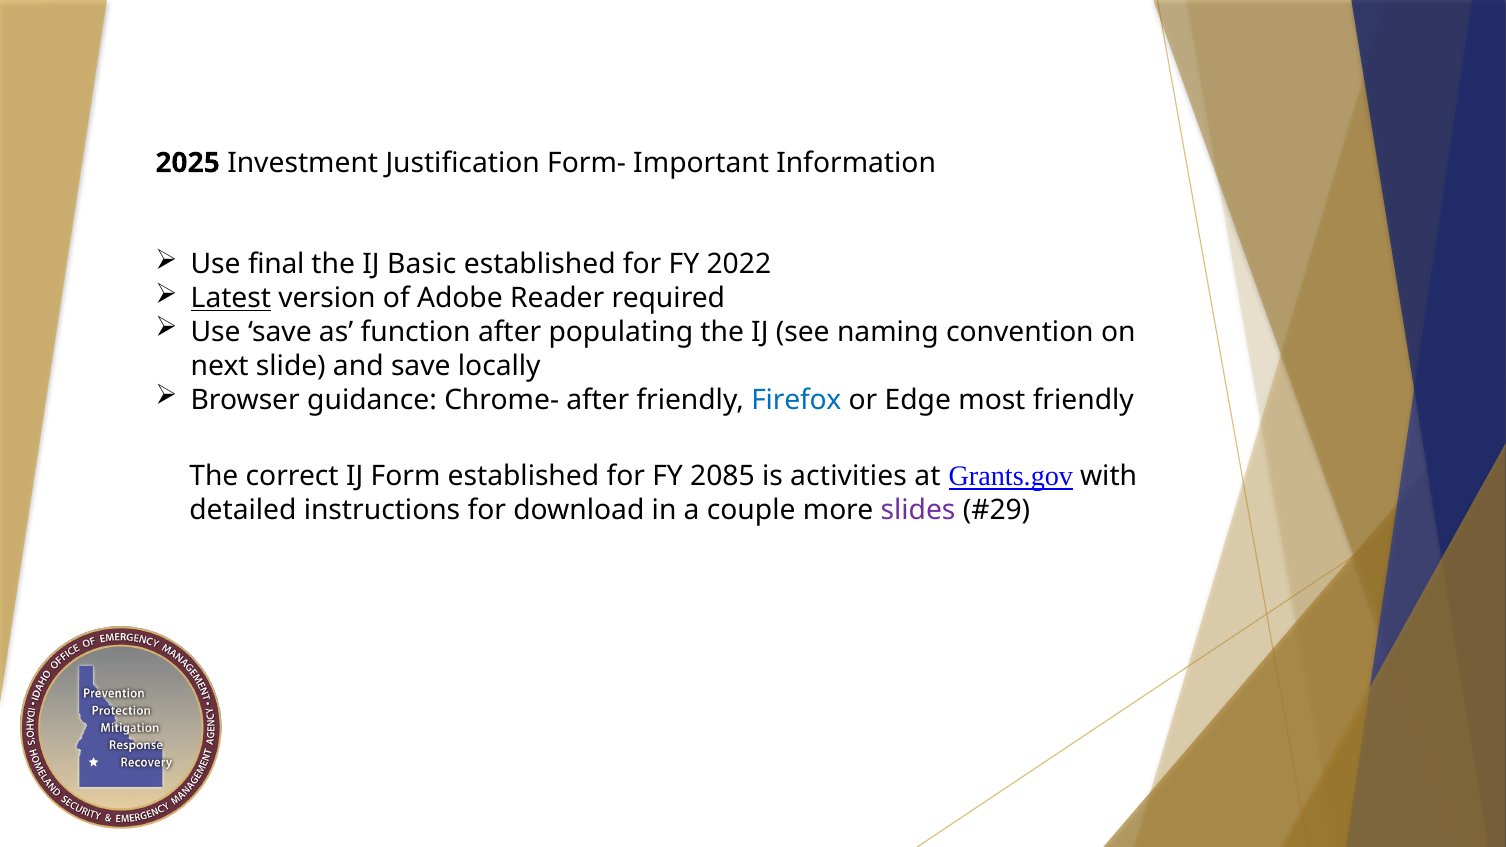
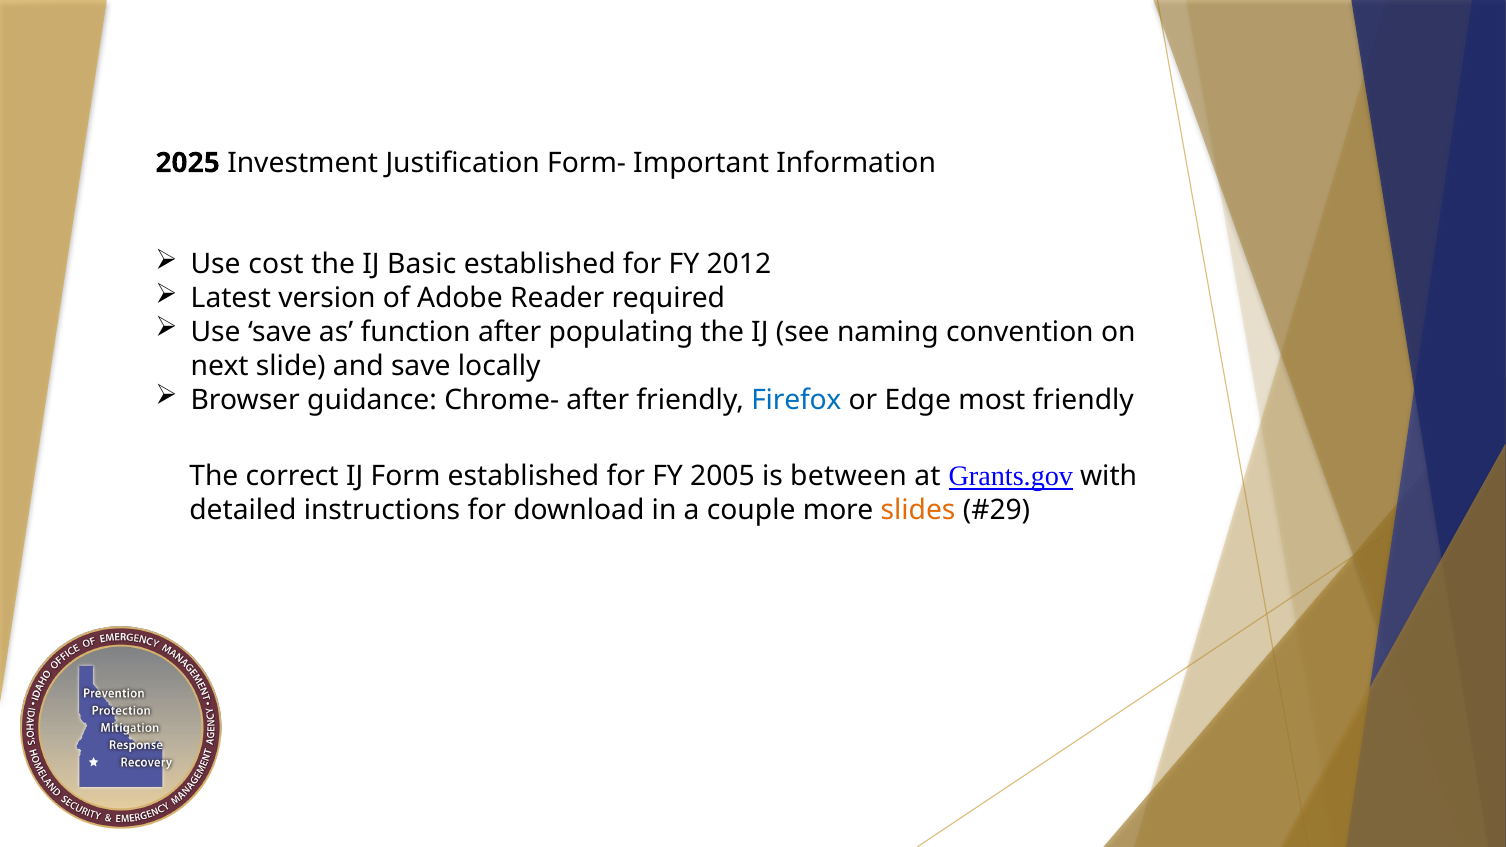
final: final -> cost
2022: 2022 -> 2012
Latest underline: present -> none
2085: 2085 -> 2005
activities: activities -> between
slides colour: purple -> orange
